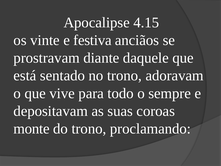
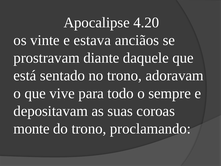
4.15: 4.15 -> 4.20
festiva: festiva -> estava
